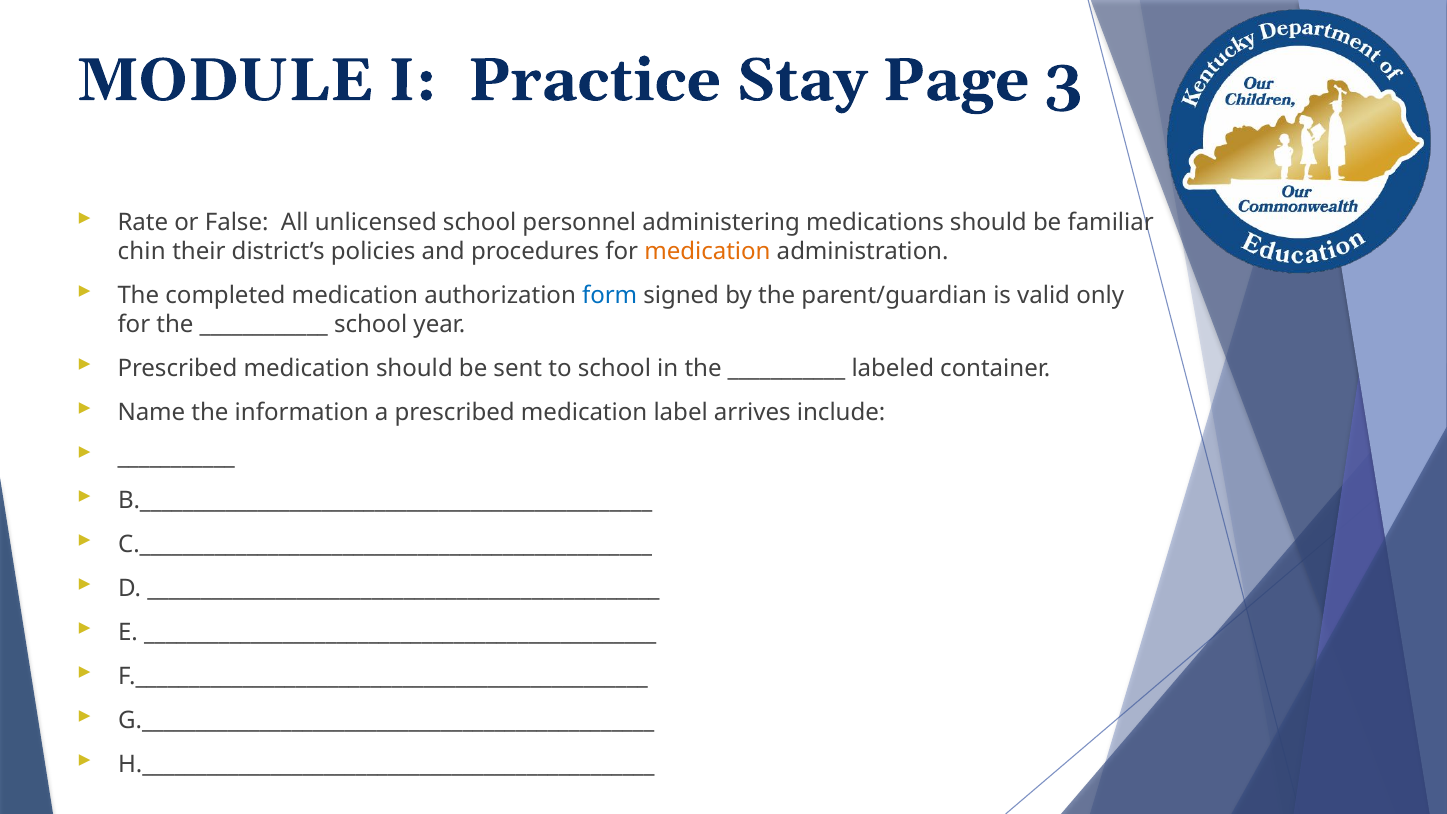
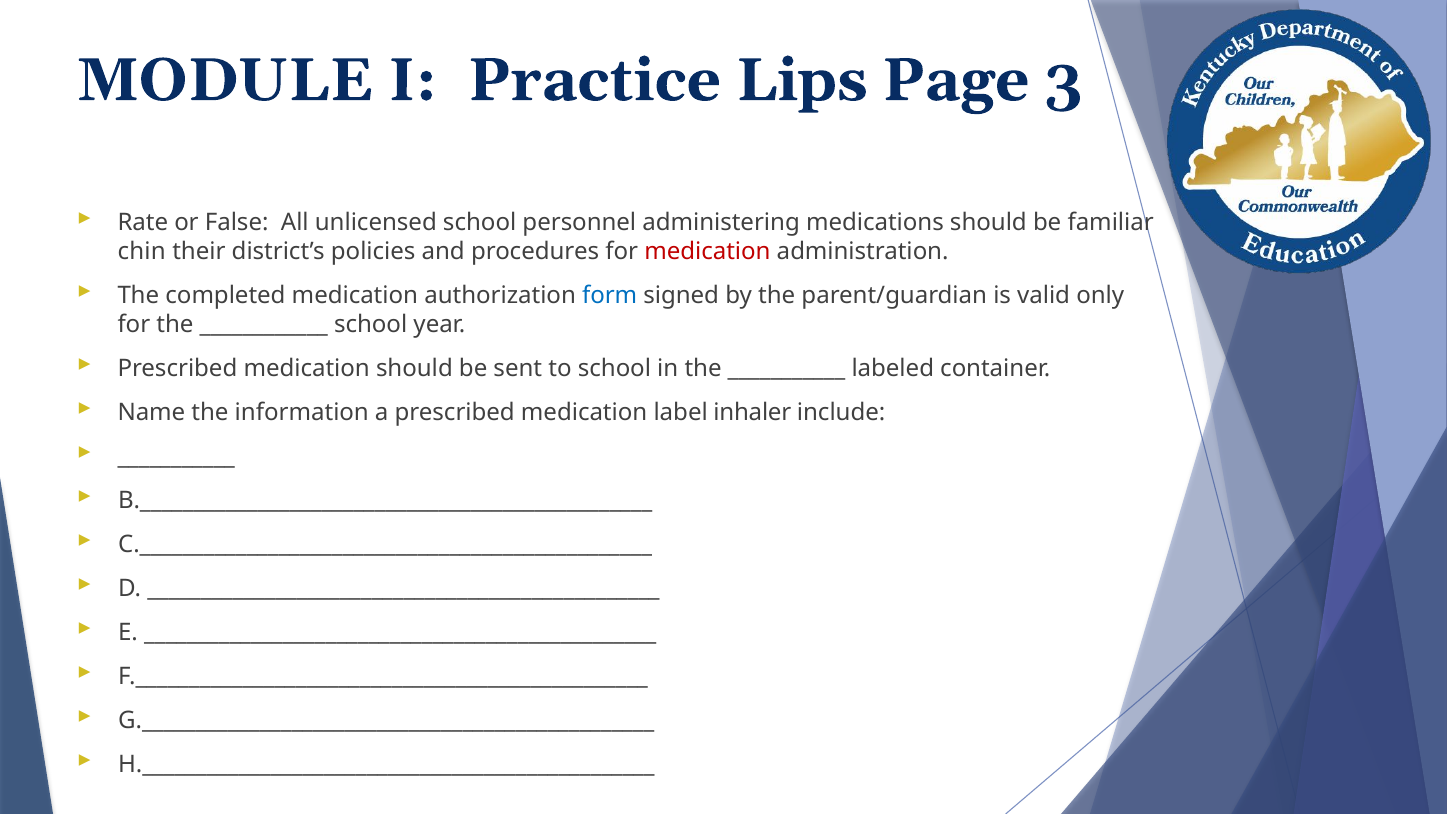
Stay: Stay -> Lips
medication at (707, 252) colour: orange -> red
arrives: arrives -> inhaler
